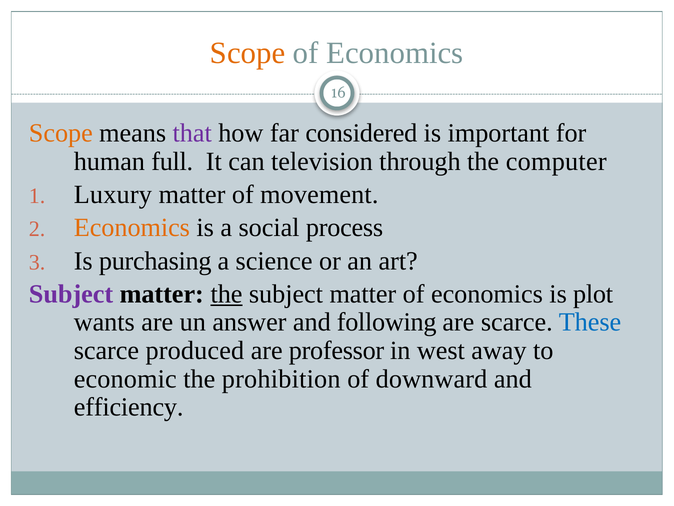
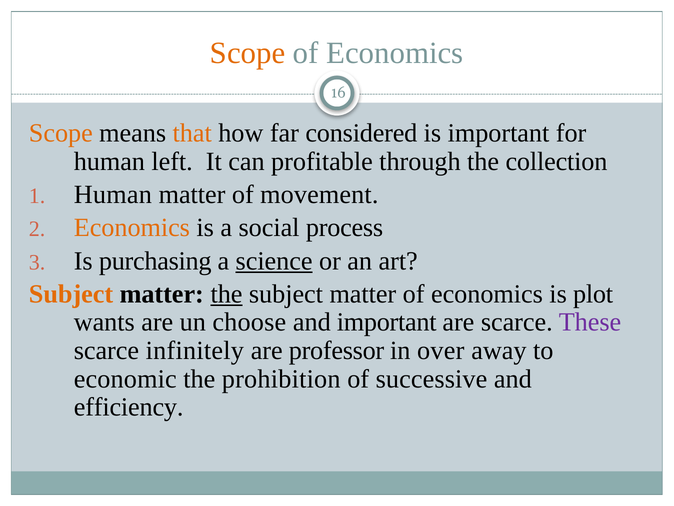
that colour: purple -> orange
full: full -> left
television: television -> profitable
computer: computer -> collection
Luxury at (113, 195): Luxury -> Human
science underline: none -> present
Subject at (71, 294) colour: purple -> orange
answer: answer -> choose
and following: following -> important
These colour: blue -> purple
produced: produced -> infinitely
west: west -> over
downward: downward -> successive
